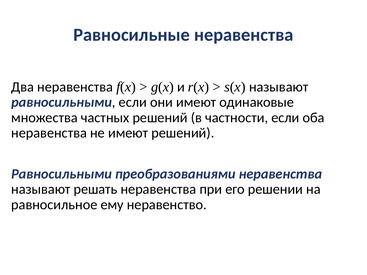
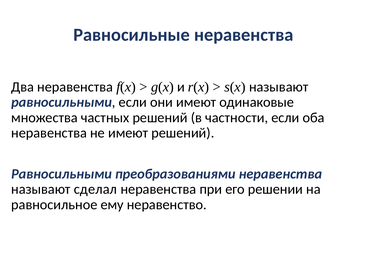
решать: решать -> сделал
